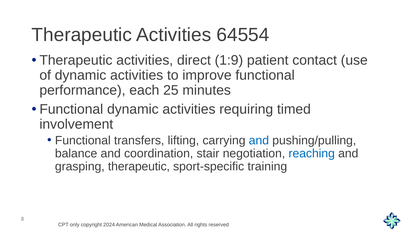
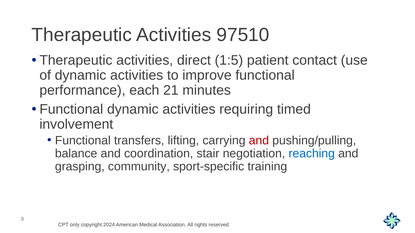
64554: 64554 -> 97510
1:9: 1:9 -> 1:5
25: 25 -> 21
and at (259, 141) colour: blue -> red
grasping therapeutic: therapeutic -> community
